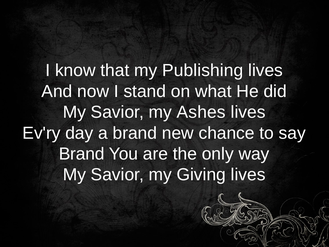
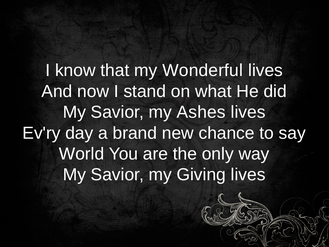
Publishing: Publishing -> Wonderful
Brand at (82, 154): Brand -> World
